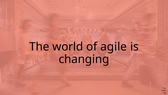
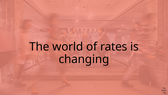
agile: agile -> rates
